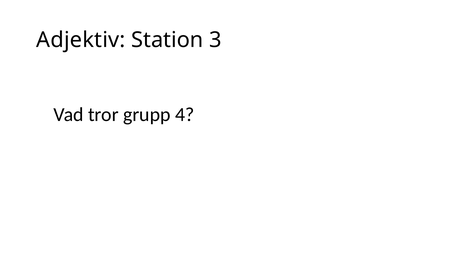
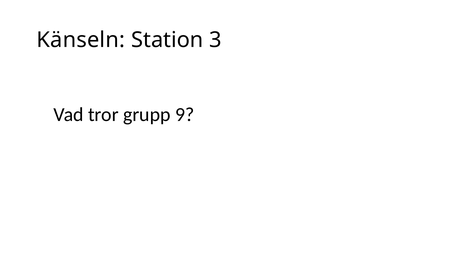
Adjektiv: Adjektiv -> Känseln
4: 4 -> 9
